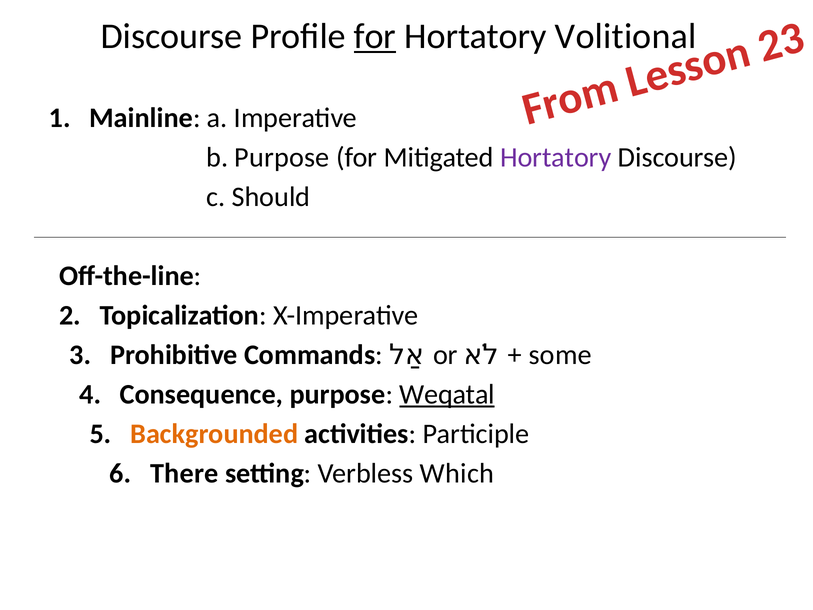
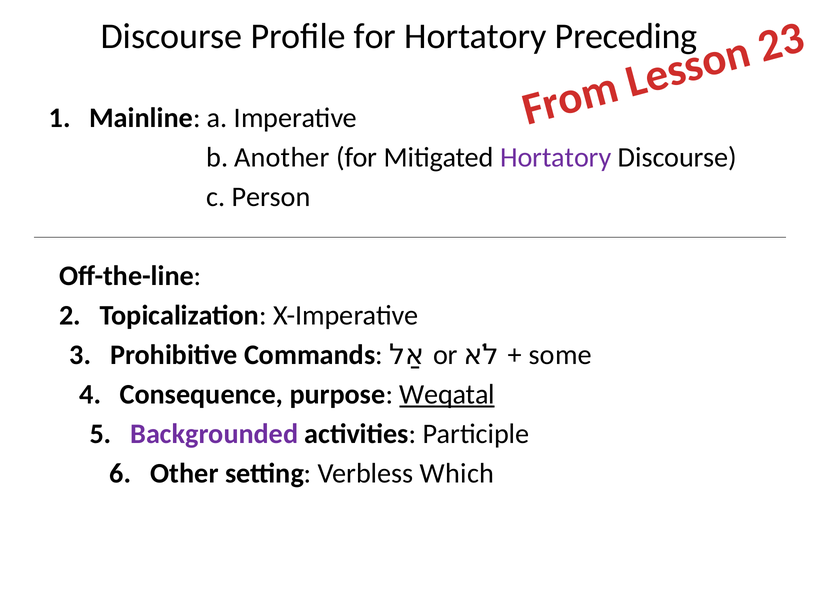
for at (375, 36) underline: present -> none
Volitional: Volitional -> Preceding
b Purpose: Purpose -> Another
Should: Should -> Person
Backgrounded colour: orange -> purple
There: There -> Other
